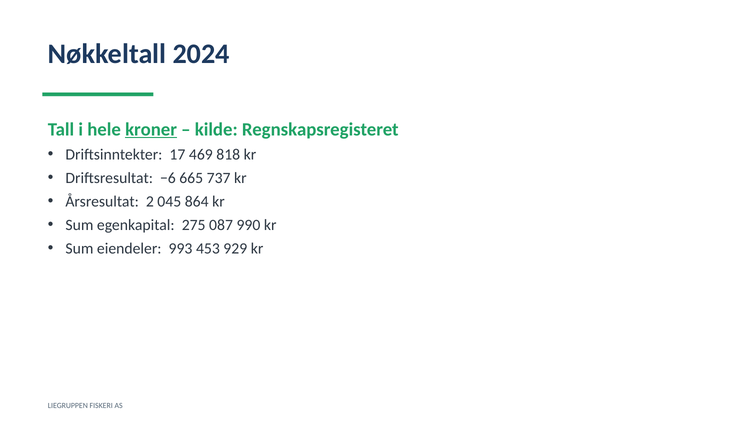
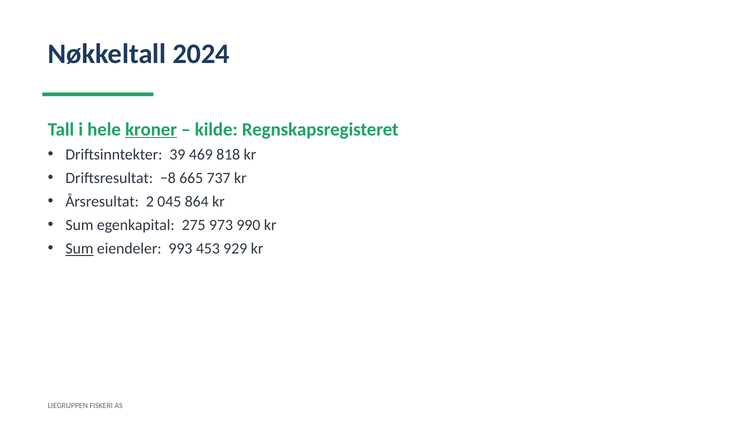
17: 17 -> 39
−6: −6 -> −8
087: 087 -> 973
Sum at (79, 249) underline: none -> present
